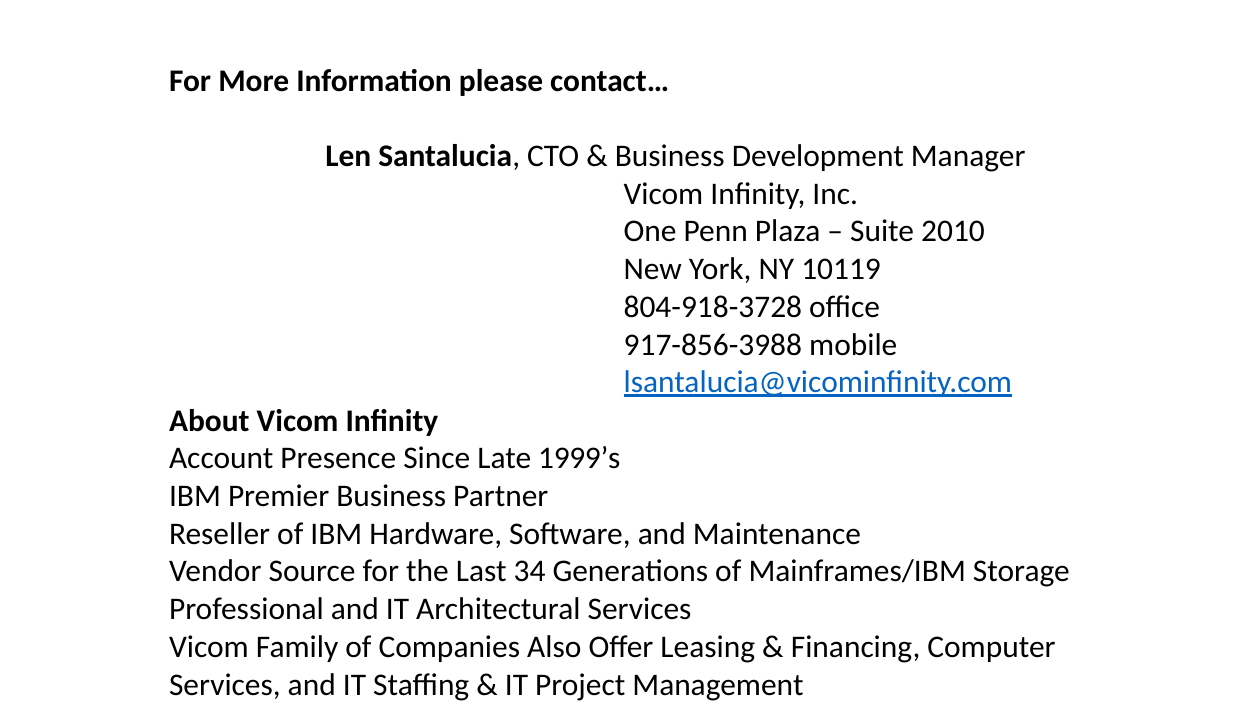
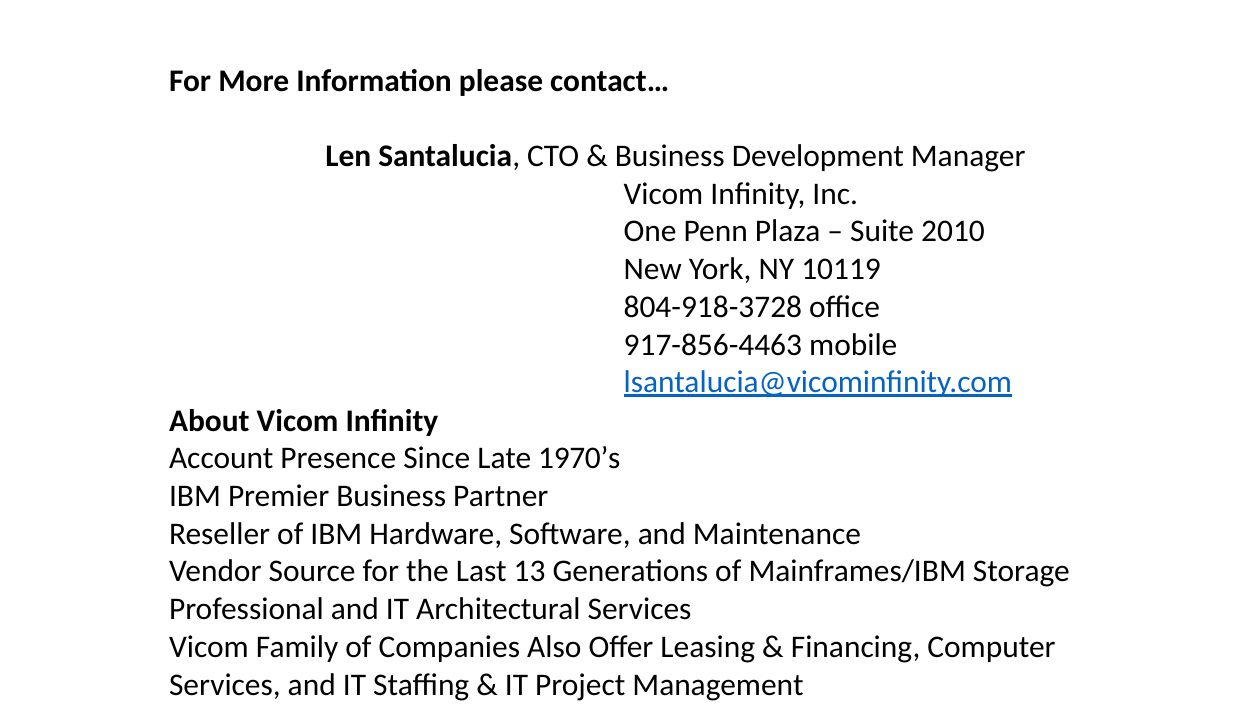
917-856-3988: 917-856-3988 -> 917-856-4463
1999’s: 1999’s -> 1970’s
34: 34 -> 13
